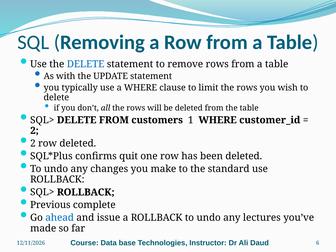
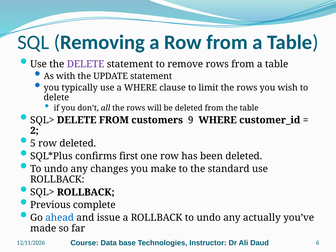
DELETE at (86, 64) colour: blue -> purple
1: 1 -> 9
2 at (33, 143): 2 -> 5
quit: quit -> first
lectures: lectures -> actually
